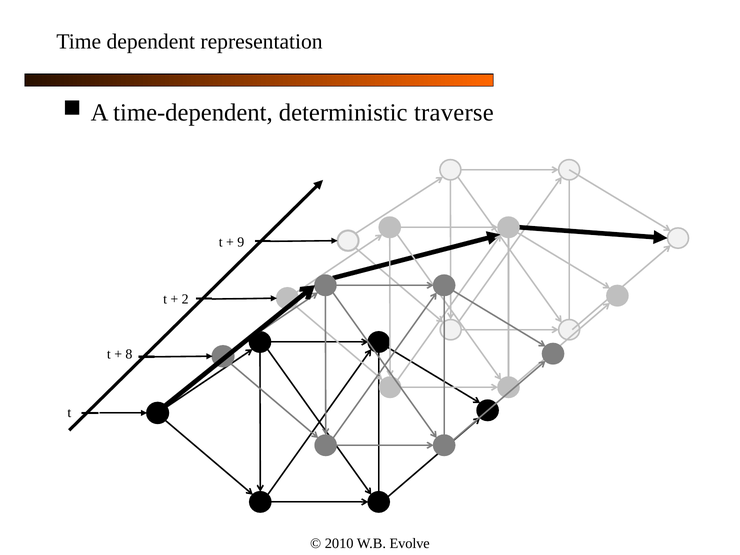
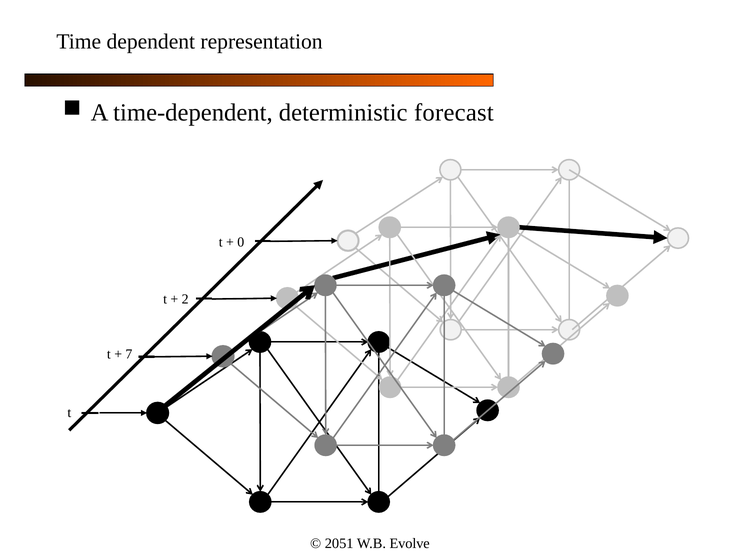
traverse: traverse -> forecast
9: 9 -> 0
8: 8 -> 7
2010: 2010 -> 2051
